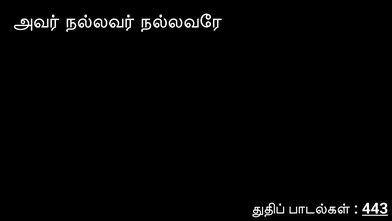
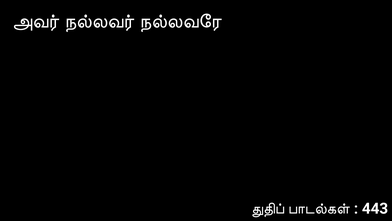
443 underline: present -> none
